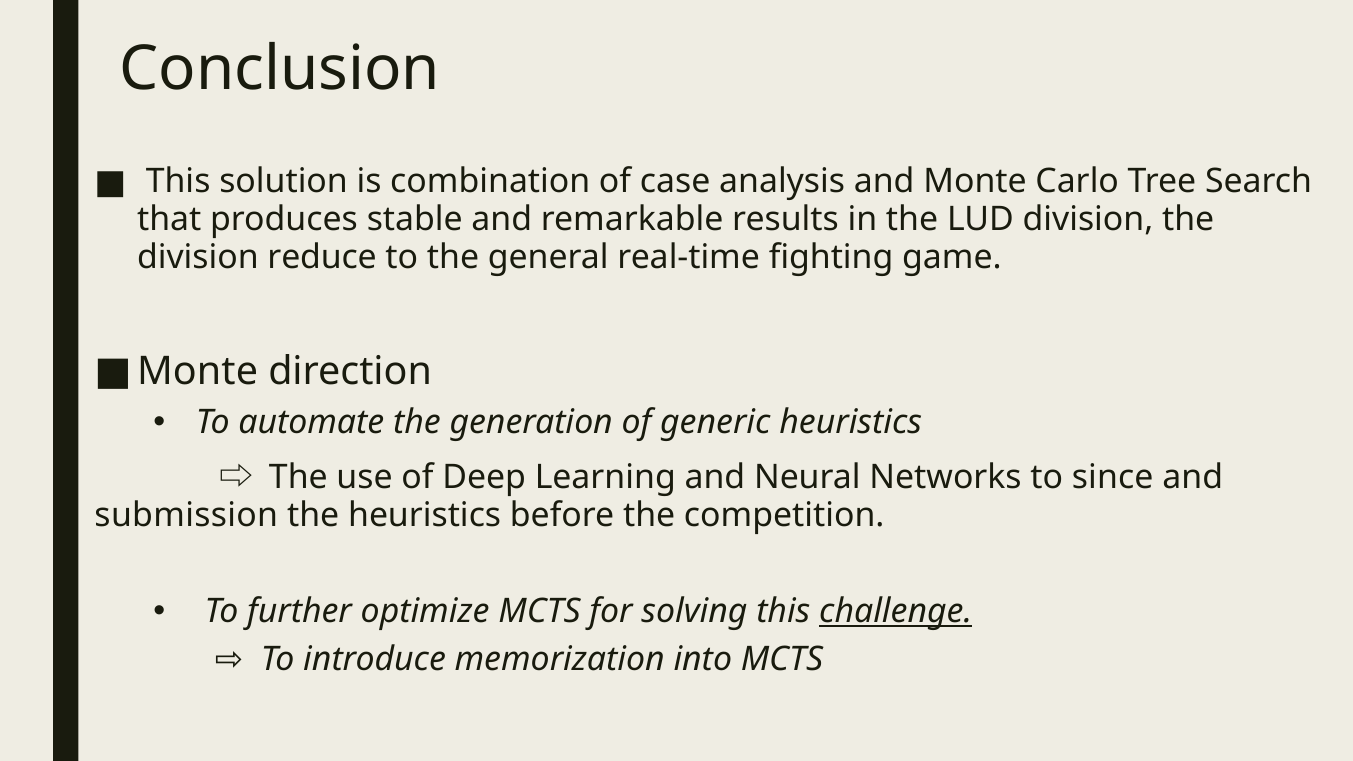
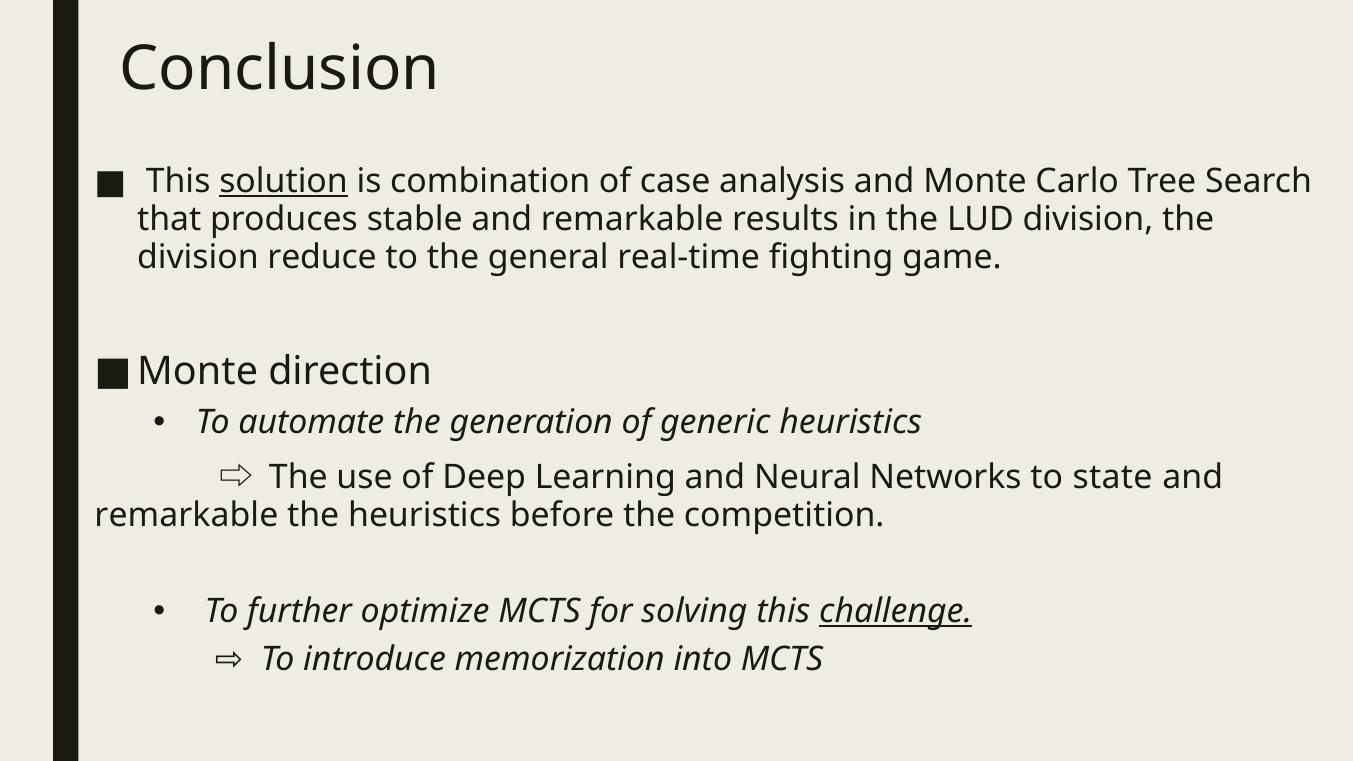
solution underline: none -> present
since: since -> state
submission at (186, 516): submission -> remarkable
